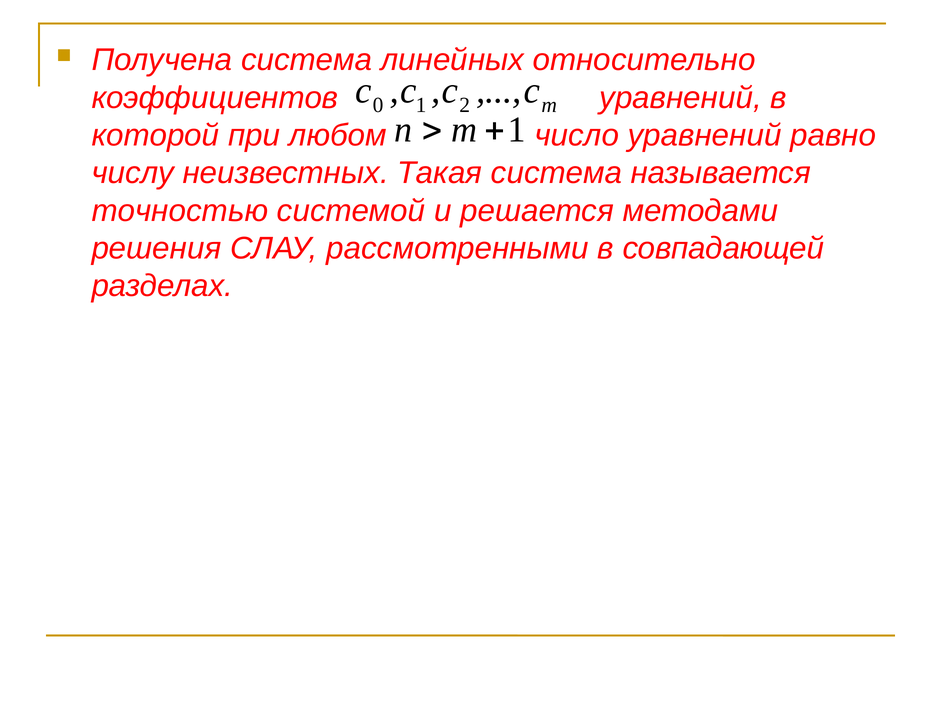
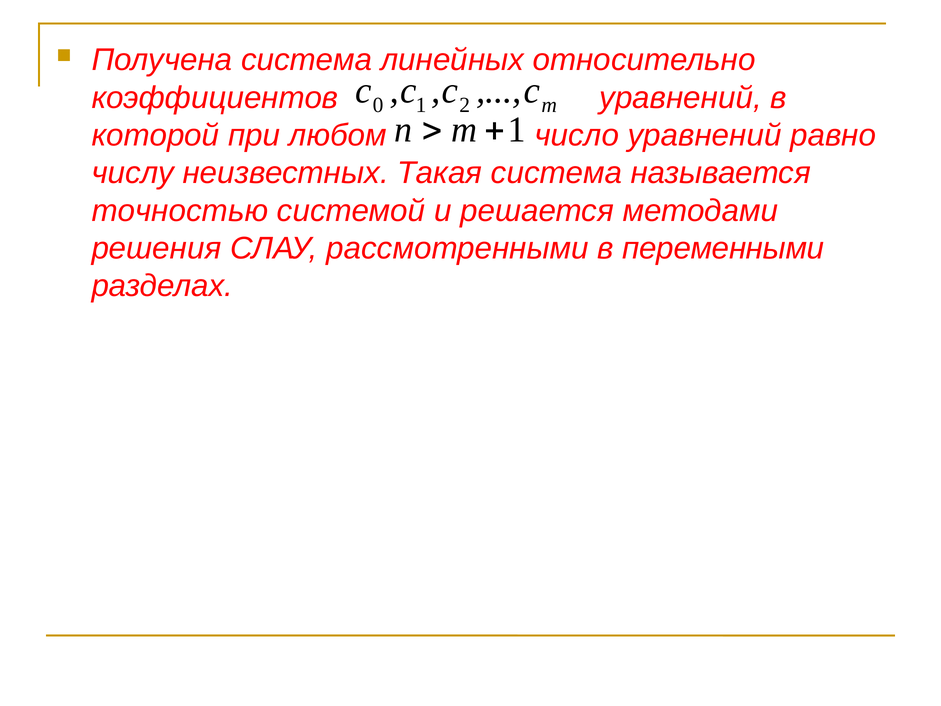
совпадающей: совпадающей -> переменными
